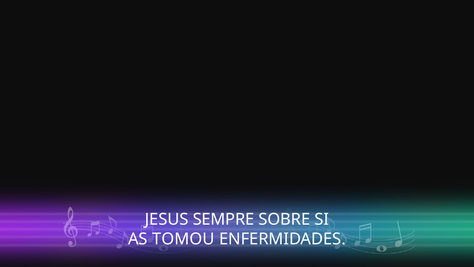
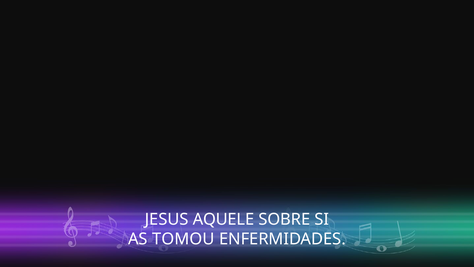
SEMPRE: SEMPRE -> AQUELE
